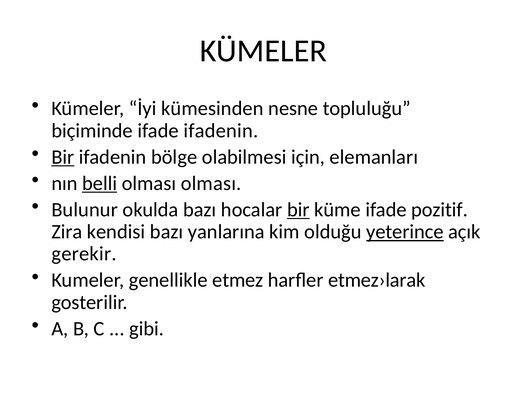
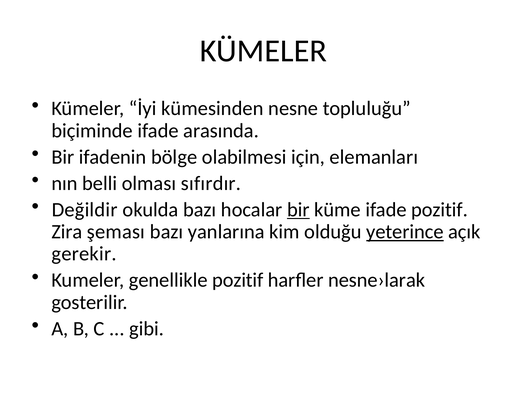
ifade ifadenin: ifadenin -> arasında
Bir at (63, 157) underline: present -> none
belli underline: present -> none
olması olması: olması -> sıfırdır
Bulunur: Bulunur -> Değildir
kendisi: kendisi -> şeması
genellikle etmez: etmez -> pozitif
etmez›larak: etmez›larak -> nesne›larak
